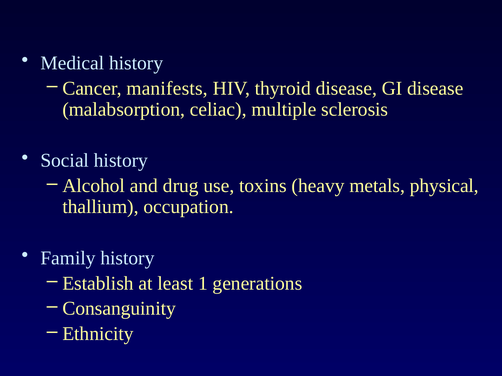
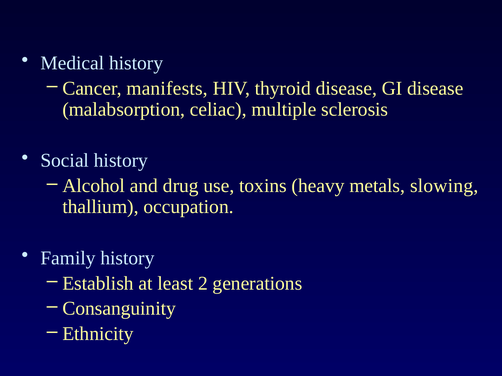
physical: physical -> slowing
1: 1 -> 2
